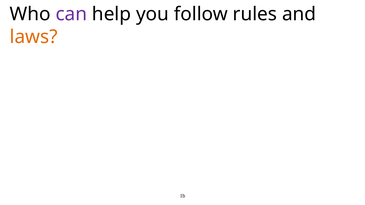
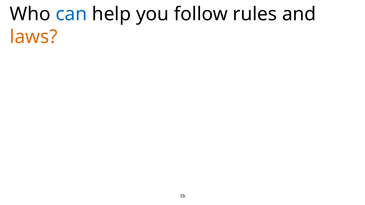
can colour: purple -> blue
